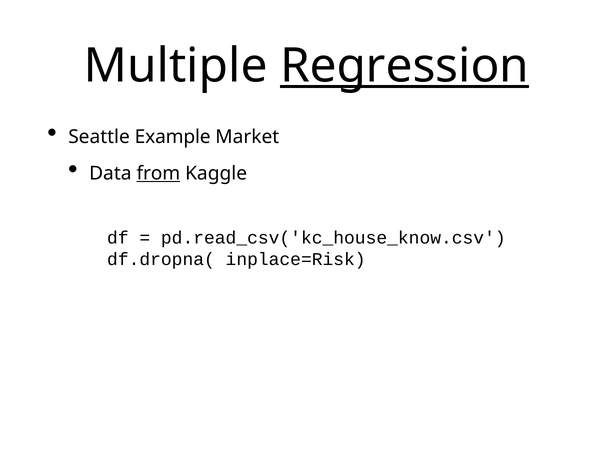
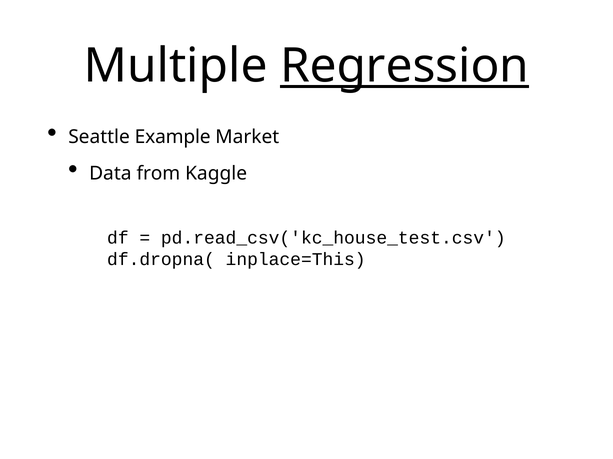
from underline: present -> none
pd.read_csv('kc_house_know.csv: pd.read_csv('kc_house_know.csv -> pd.read_csv('kc_house_test.csv
inplace=Risk: inplace=Risk -> inplace=This
